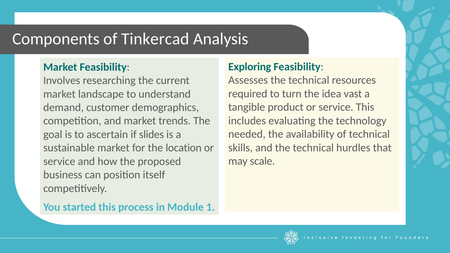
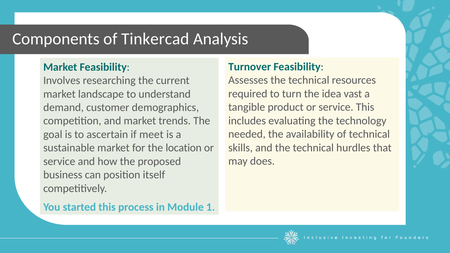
Exploring: Exploring -> Turnover
slides: slides -> meet
scale: scale -> does
